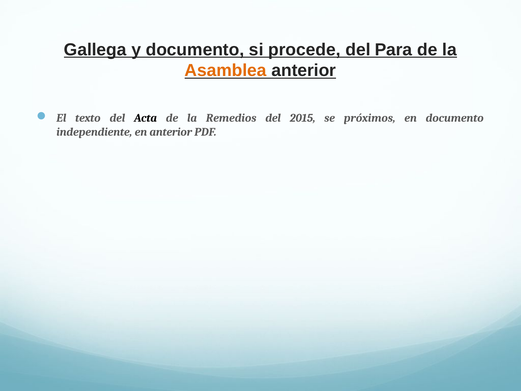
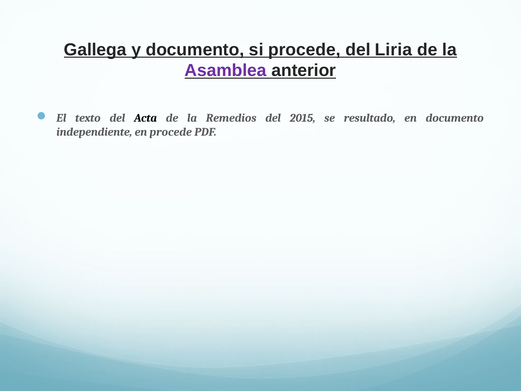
Para: Para -> Liria
Asamblea colour: orange -> purple
próximos: próximos -> resultado
en anterior: anterior -> procede
